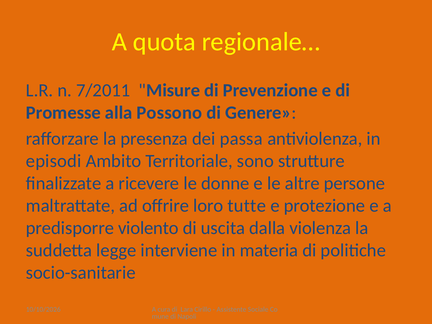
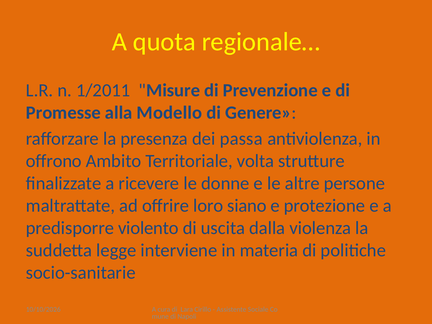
7/2011: 7/2011 -> 1/2011
Possono: Possono -> Modello
episodi: episodi -> offrono
sono: sono -> volta
tutte: tutte -> siano
